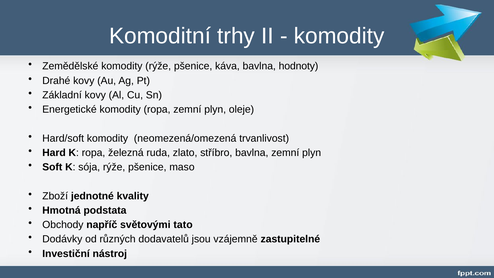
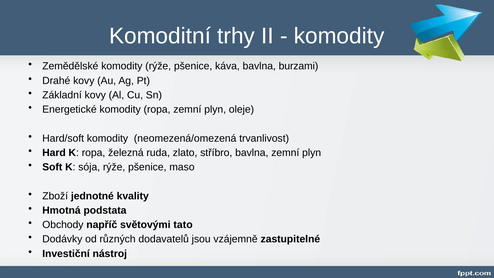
hodnoty: hodnoty -> burzami
